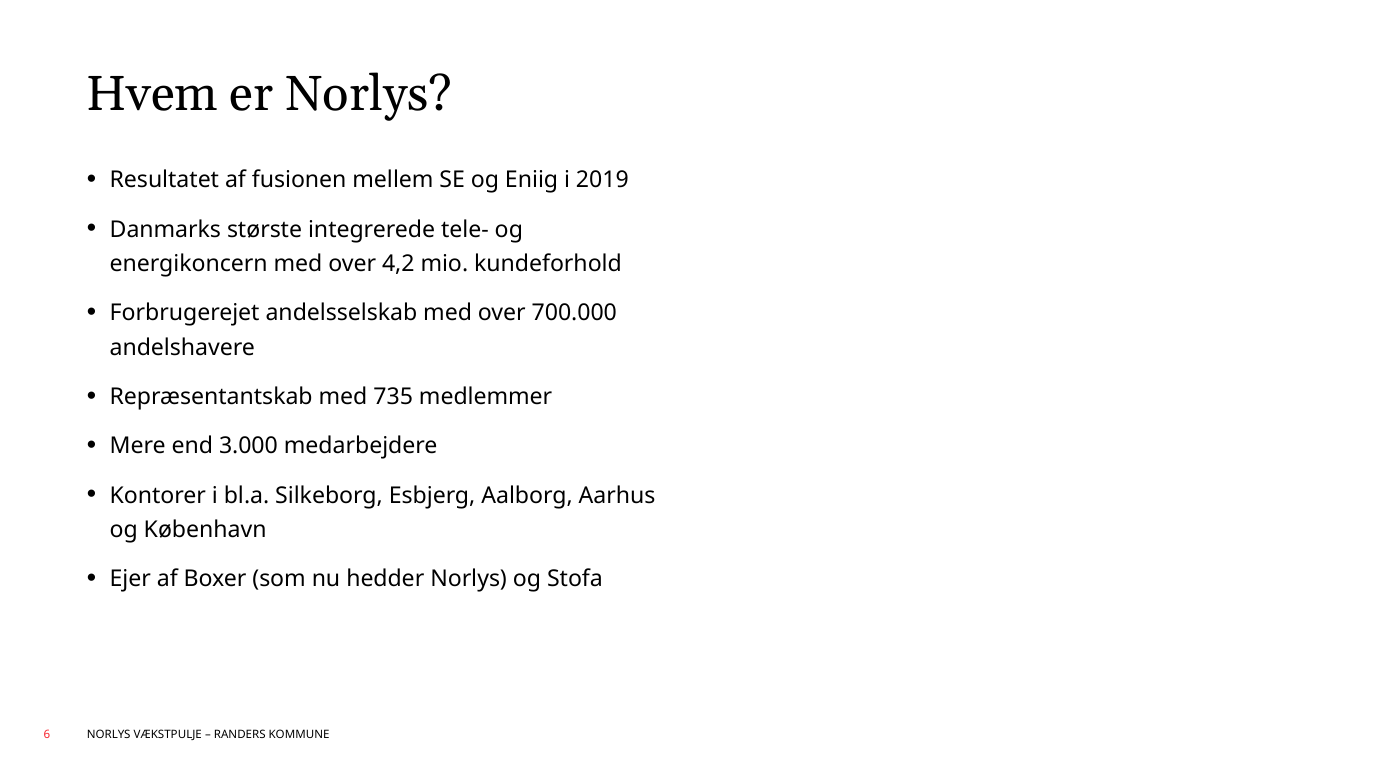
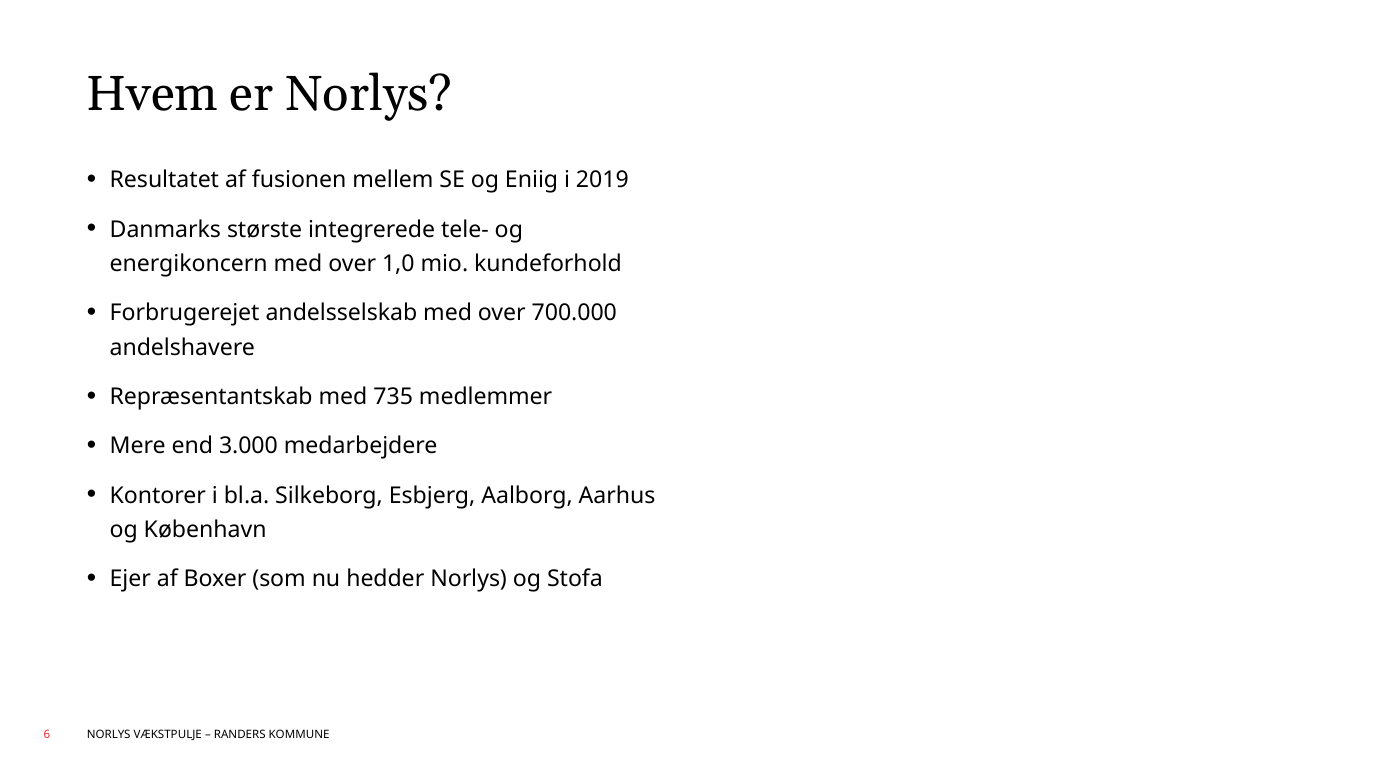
4,2: 4,2 -> 1,0
